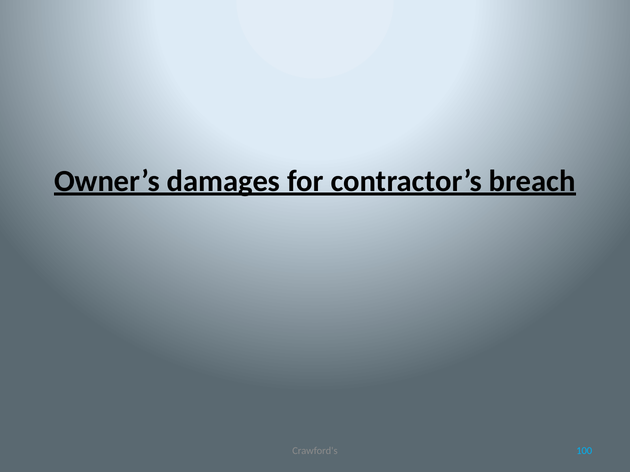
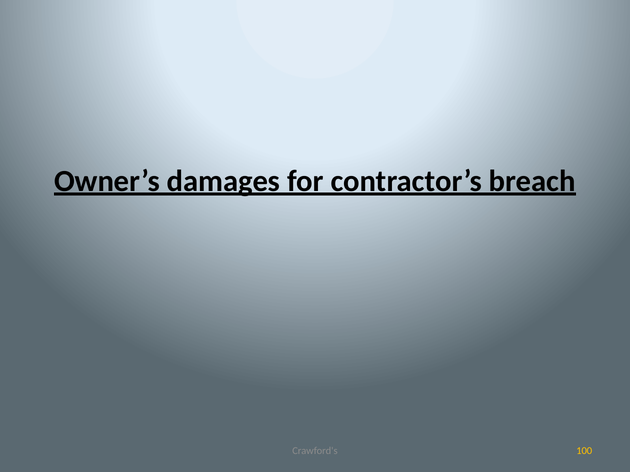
100 colour: light blue -> yellow
